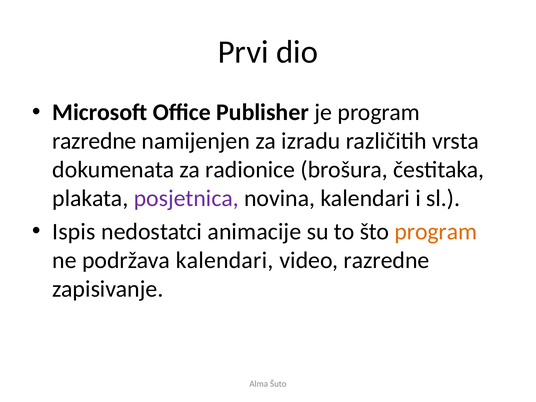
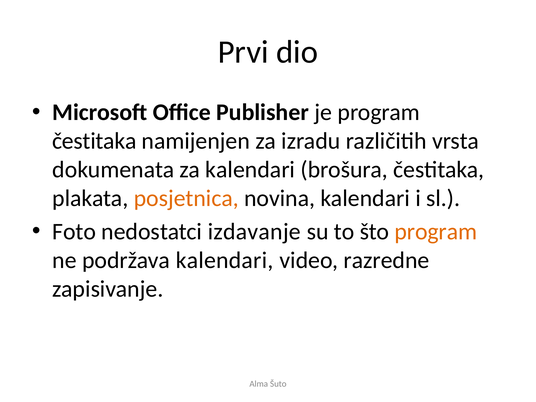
razredne at (94, 141): razredne -> čestitaka
za radionice: radionice -> kalendari
posjetnica colour: purple -> orange
Ispis: Ispis -> Foto
animacije: animacije -> izdavanje
